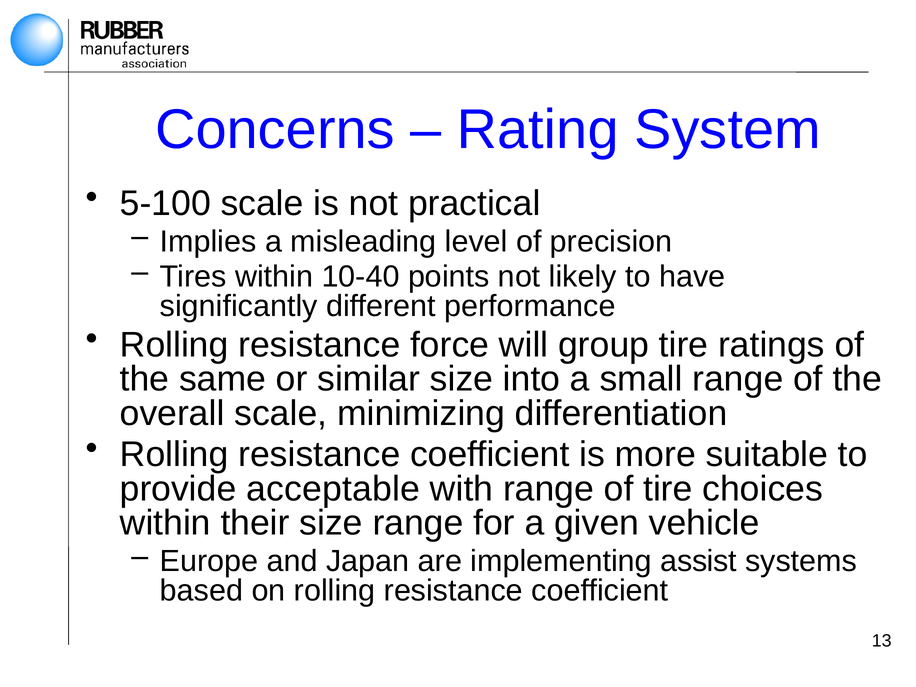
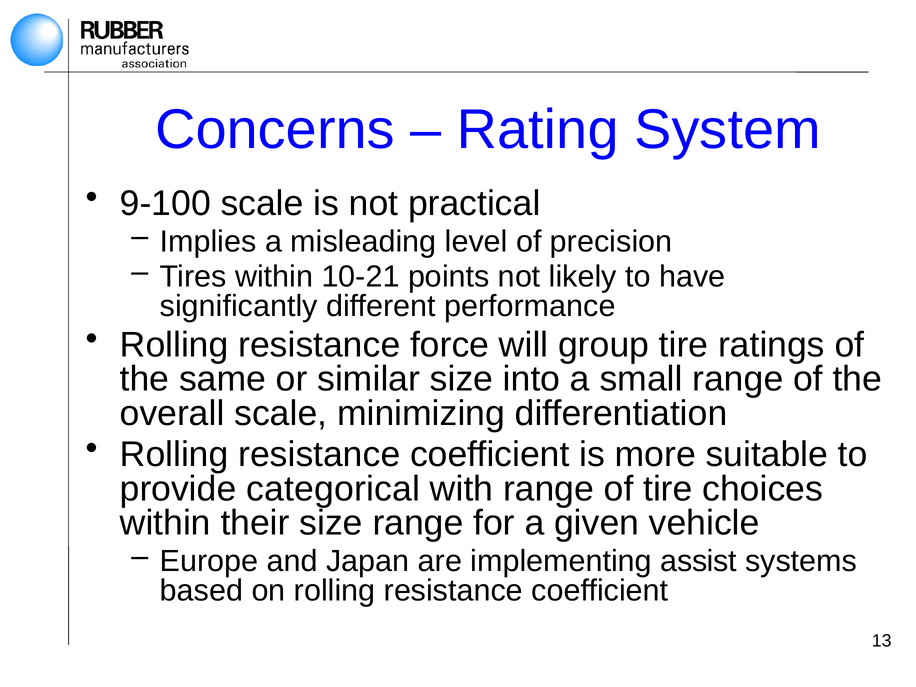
5-100: 5-100 -> 9-100
10-40: 10-40 -> 10-21
acceptable: acceptable -> categorical
